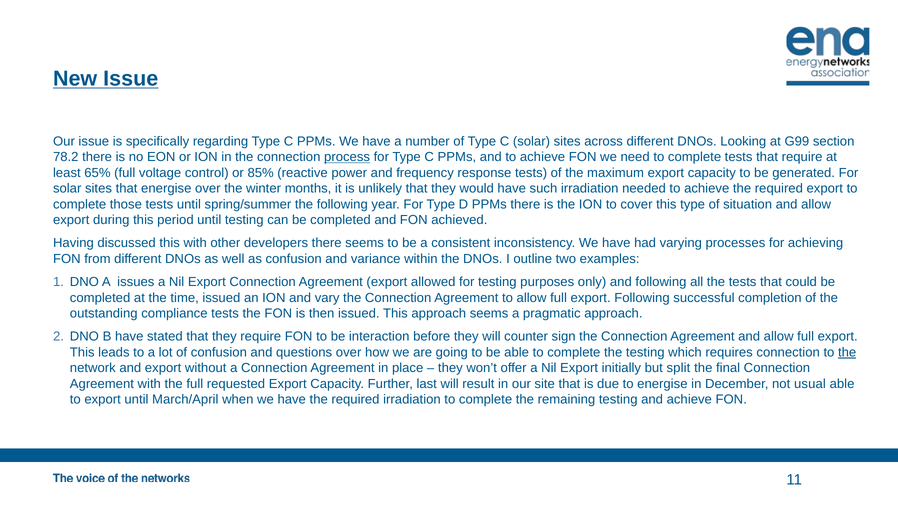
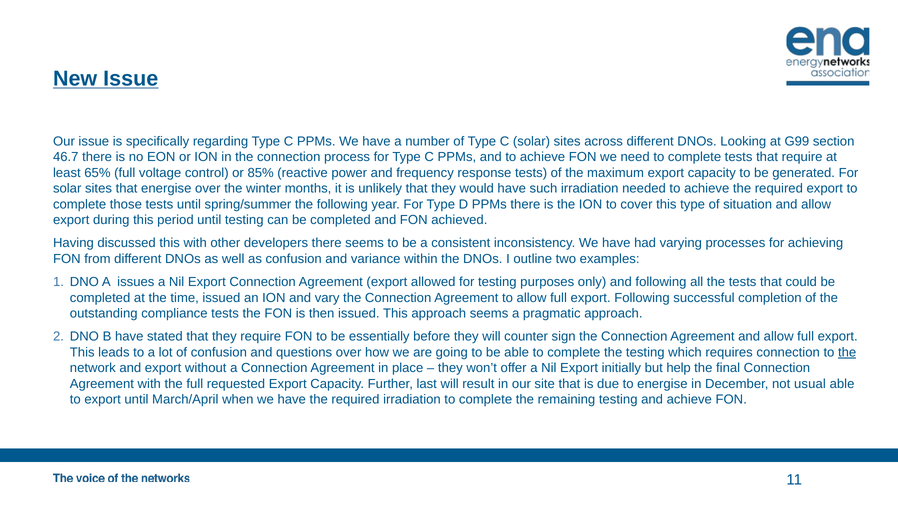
78.2: 78.2 -> 46.7
process underline: present -> none
interaction: interaction -> essentially
split: split -> help
